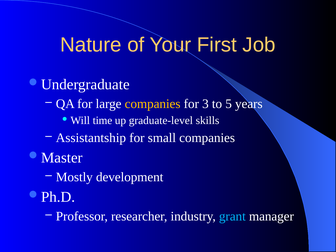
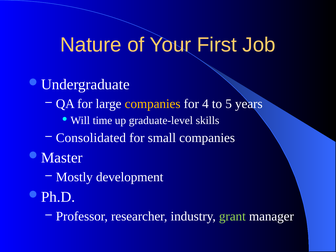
3: 3 -> 4
Assistantship: Assistantship -> Consolidated
grant colour: light blue -> light green
